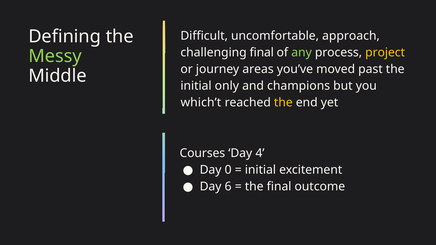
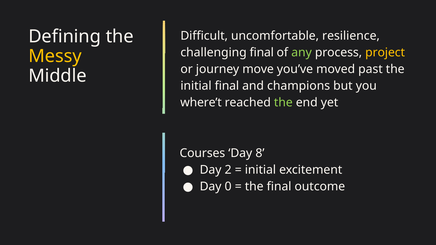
approach: approach -> resilience
Messy colour: light green -> yellow
areas: areas -> move
initial only: only -> final
which’t: which’t -> where’t
the at (283, 103) colour: yellow -> light green
4: 4 -> 8
0: 0 -> 2
6: 6 -> 0
